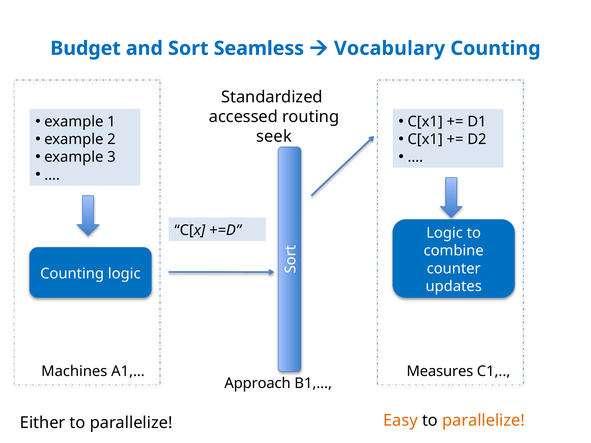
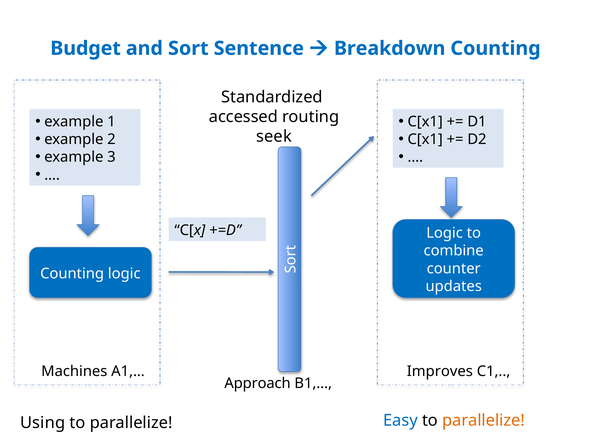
Seamless: Seamless -> Sentence
Vocabulary: Vocabulary -> Breakdown
Measures: Measures -> Improves
Either: Either -> Using
Easy colour: orange -> blue
